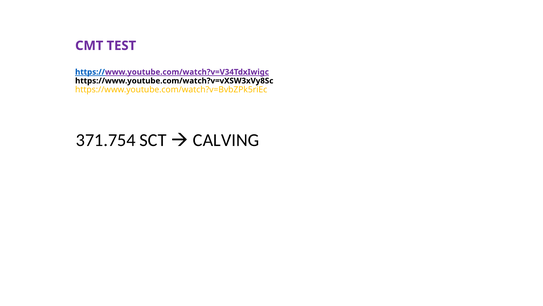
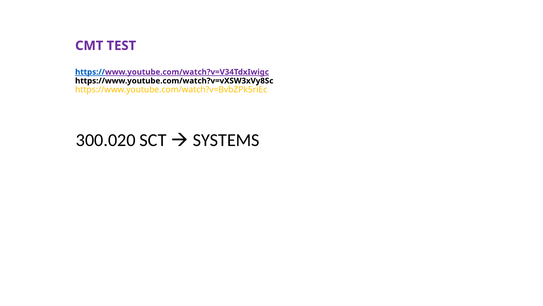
371.754: 371.754 -> 300.020
CALVING: CALVING -> SYSTEMS
